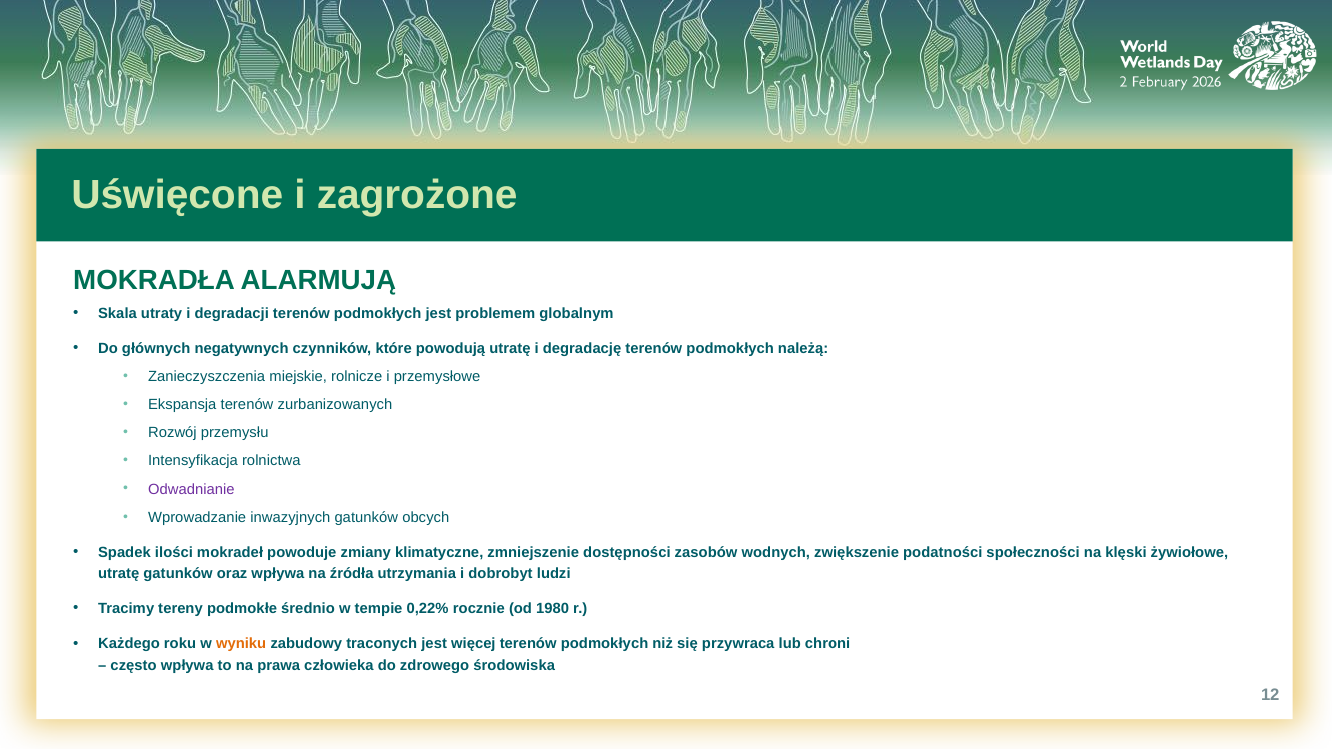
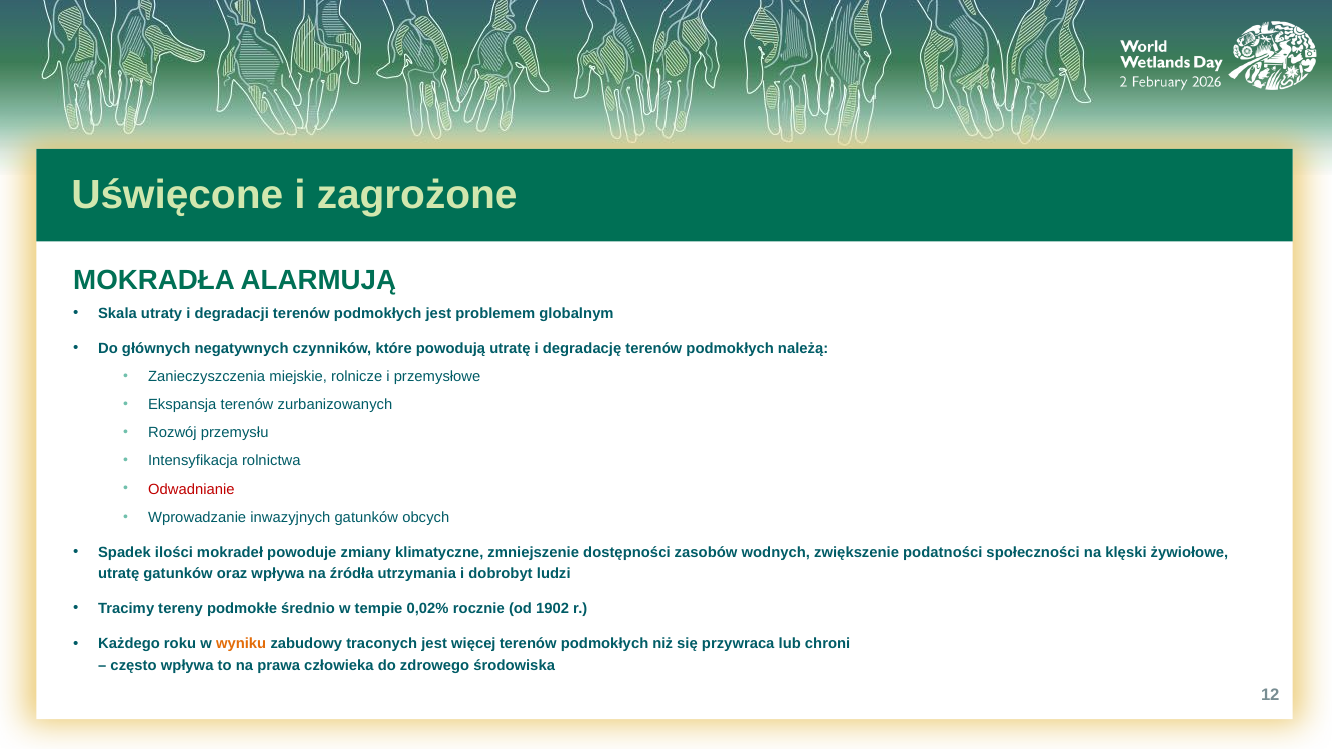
Odwadnianie colour: purple -> red
0,22%: 0,22% -> 0,02%
1980: 1980 -> 1902
